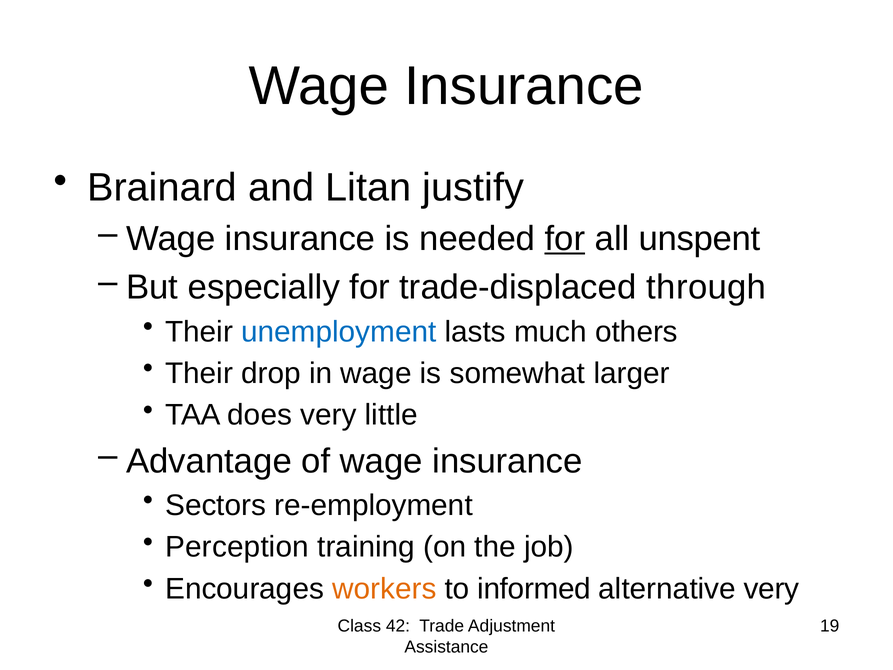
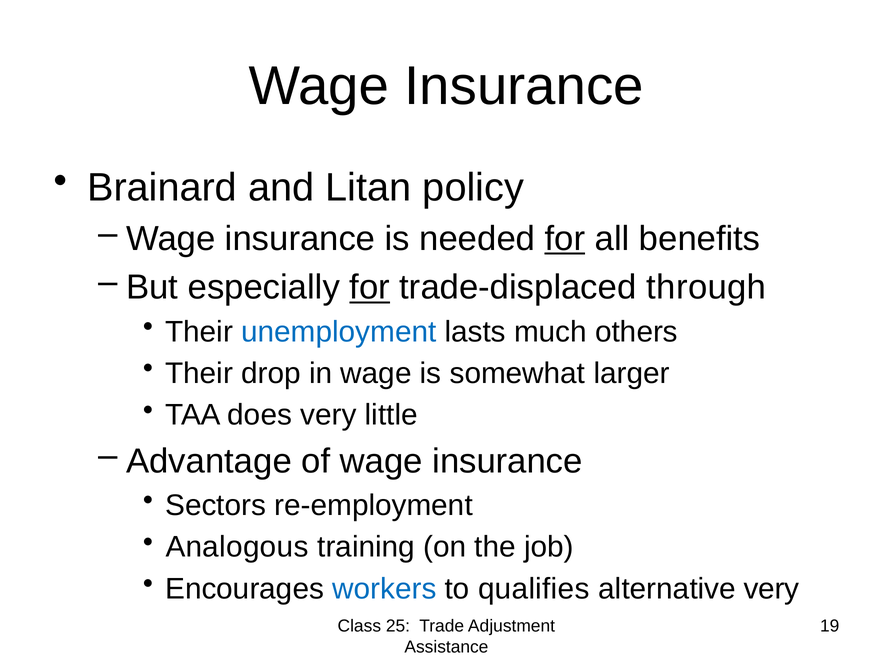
justify: justify -> policy
unspent: unspent -> benefits
for at (370, 287) underline: none -> present
Perception: Perception -> Analogous
workers colour: orange -> blue
informed: informed -> qualifies
42: 42 -> 25
